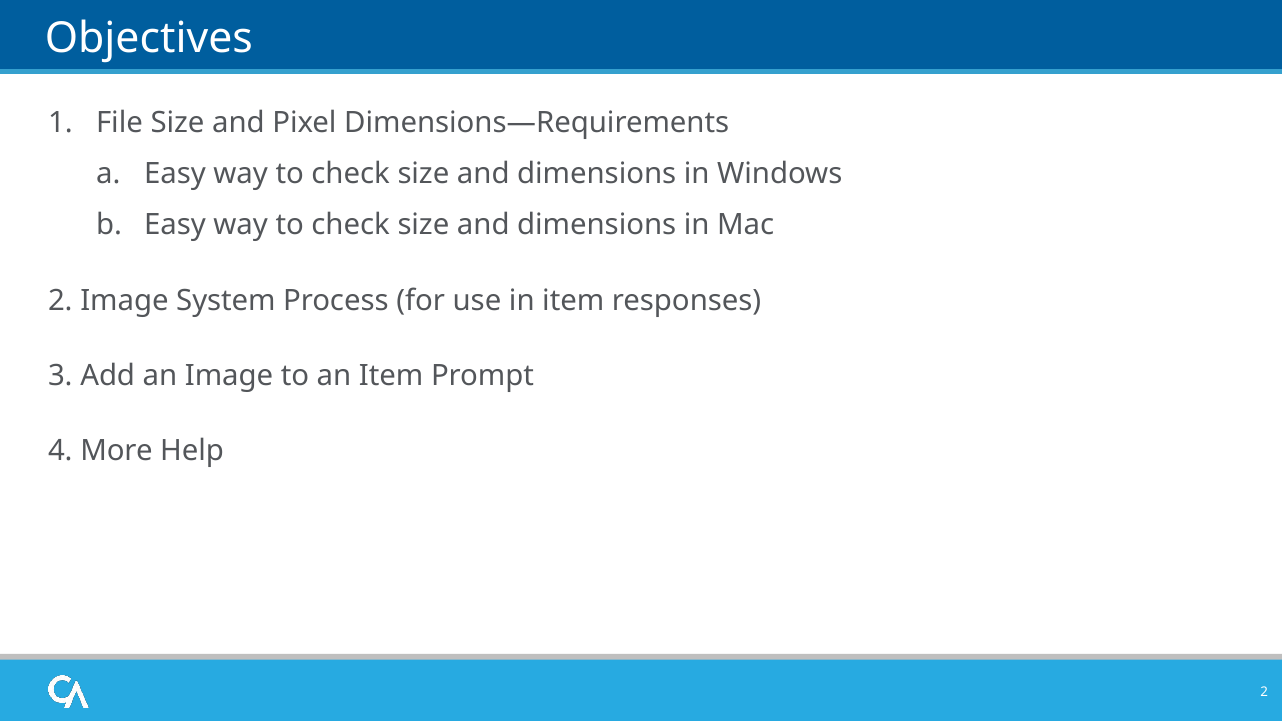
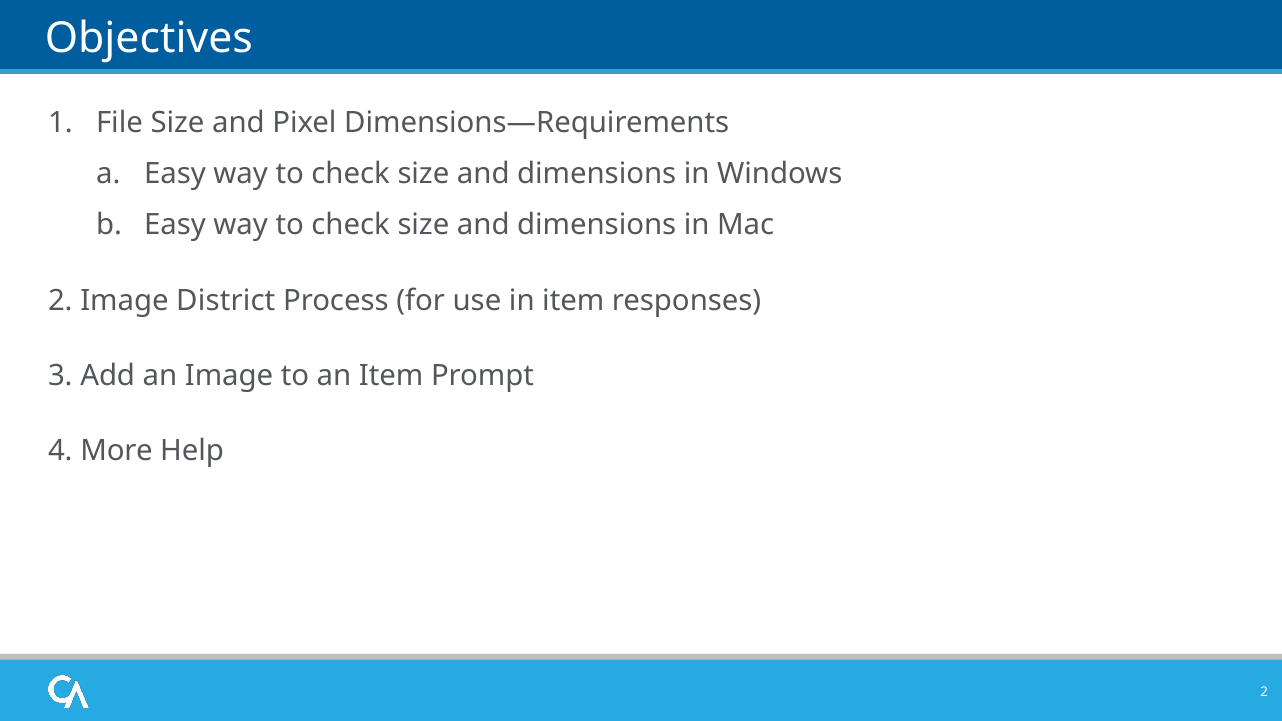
System: System -> District
